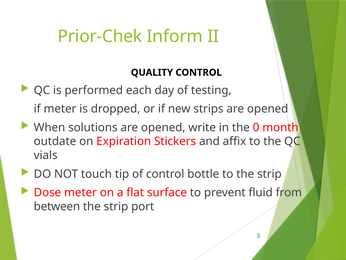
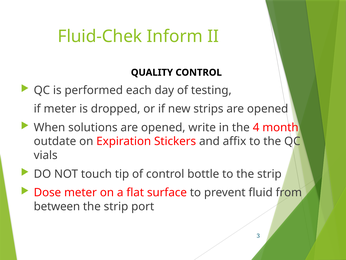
Prior-Chek: Prior-Chek -> Fluid-Chek
0: 0 -> 4
